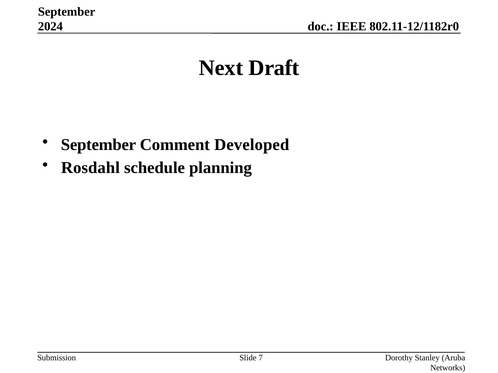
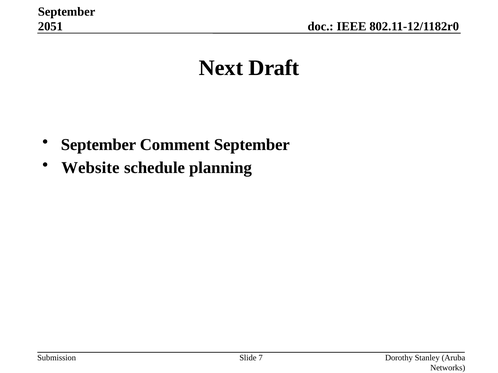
2024: 2024 -> 2051
Comment Developed: Developed -> September
Rosdahl: Rosdahl -> Website
